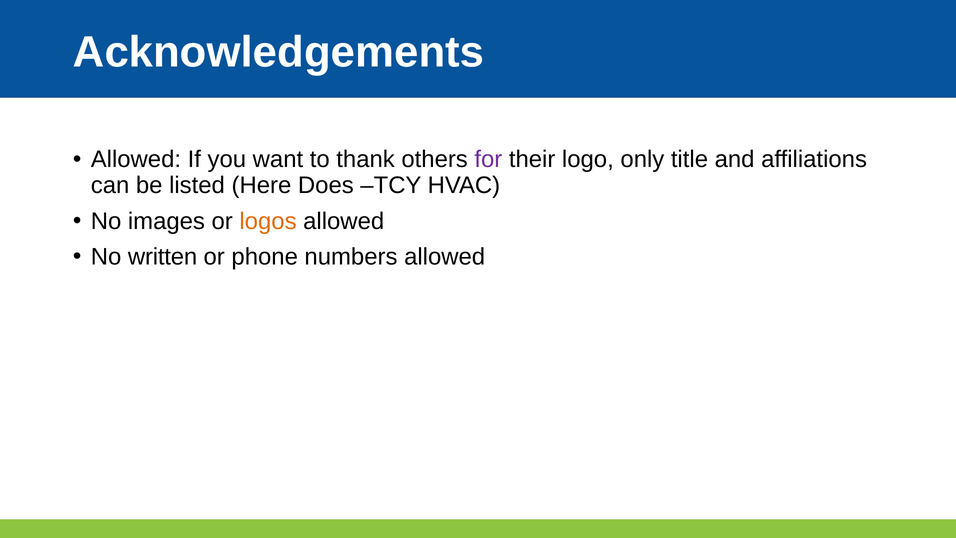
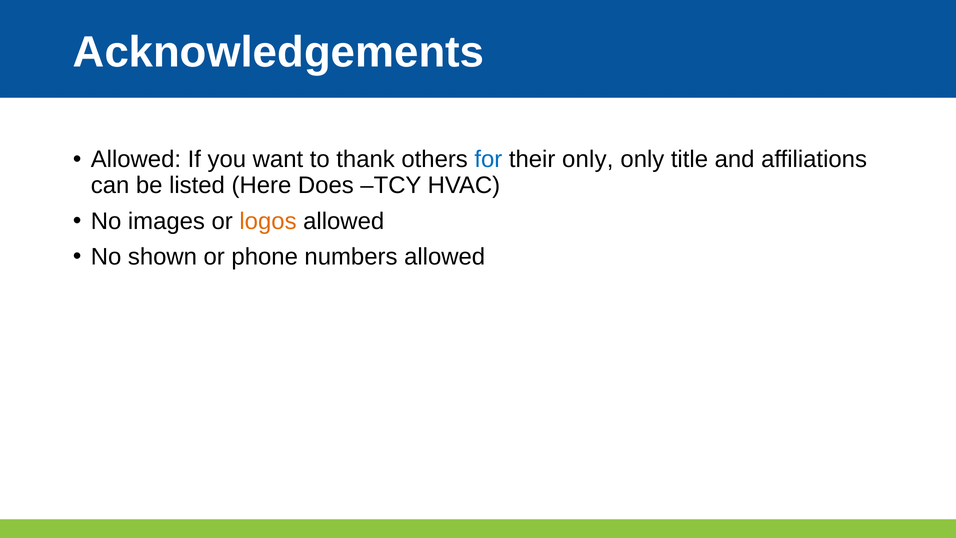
for colour: purple -> blue
their logo: logo -> only
written: written -> shown
